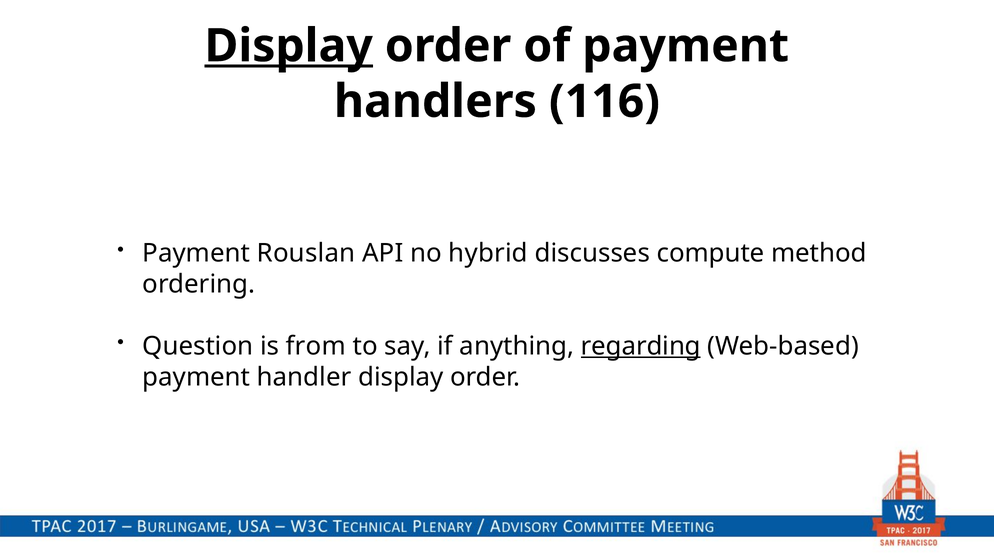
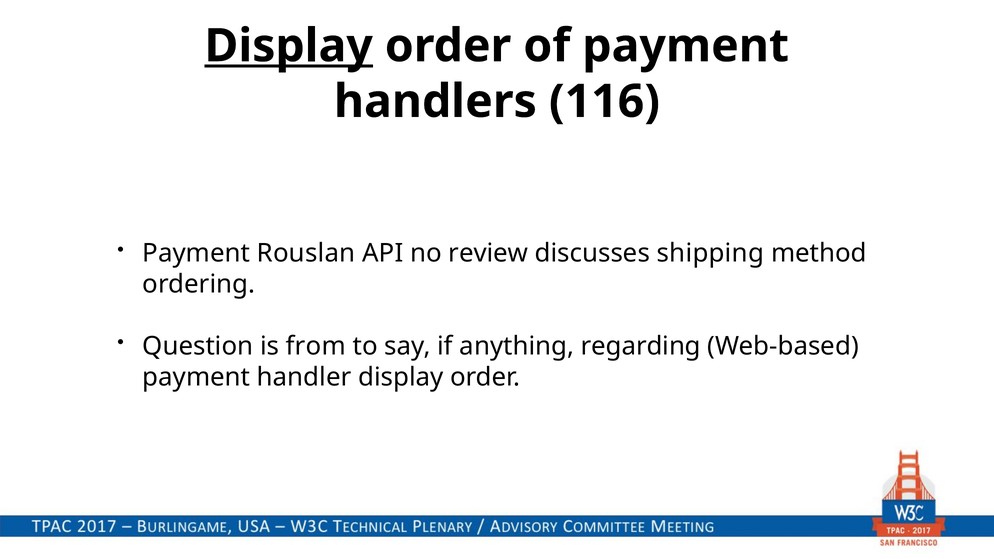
hybrid: hybrid -> review
compute: compute -> shipping
regarding underline: present -> none
